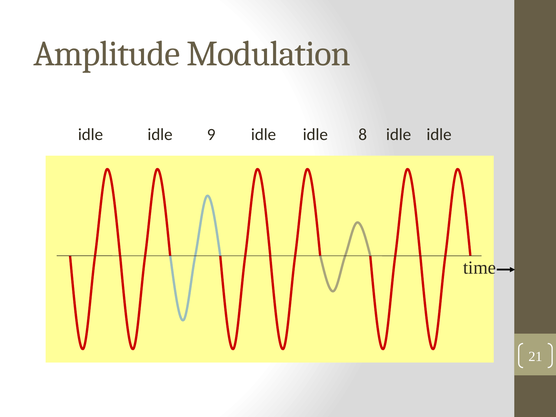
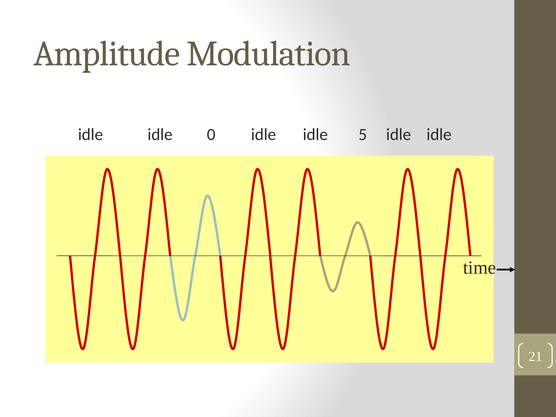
9: 9 -> 0
8: 8 -> 5
